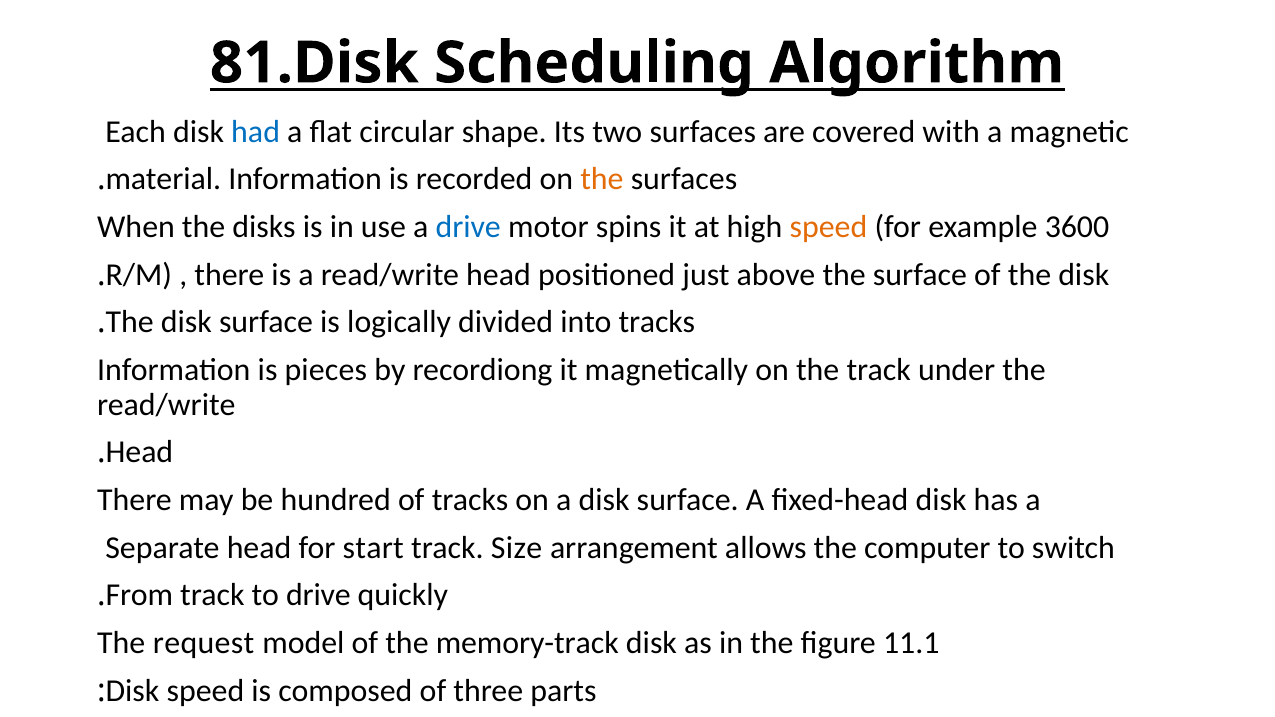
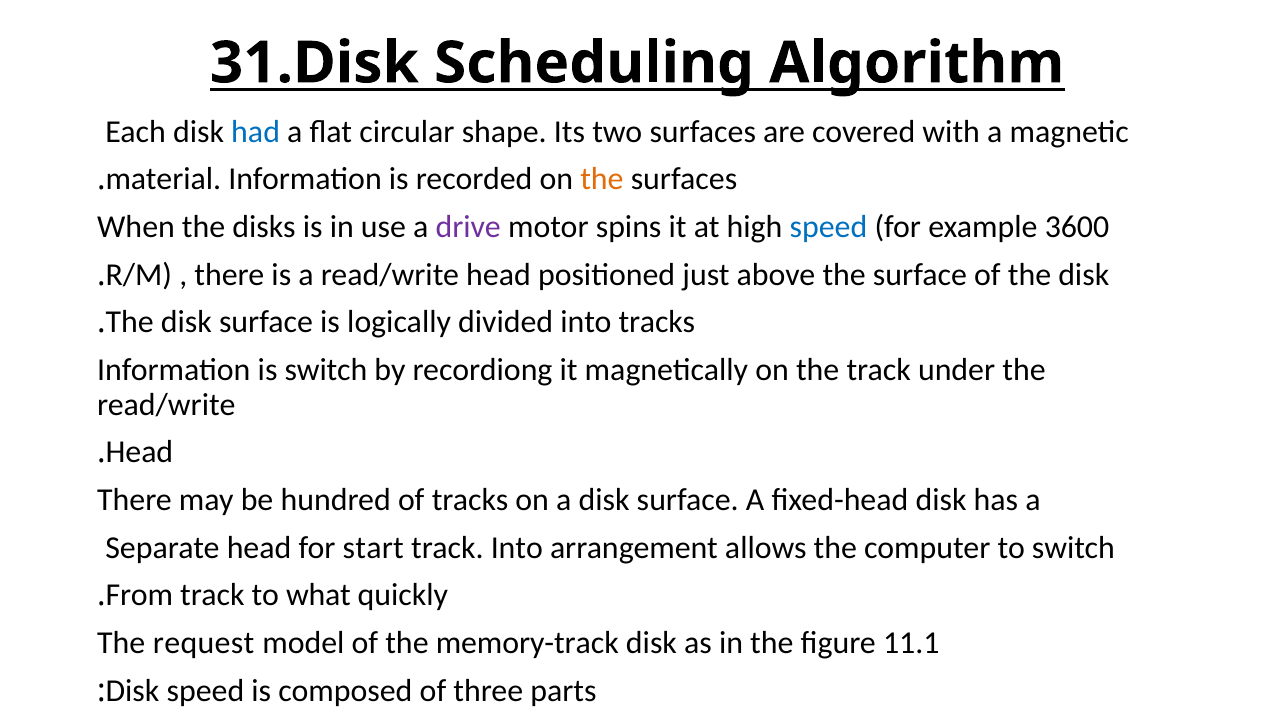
81.Disk: 81.Disk -> 31.Disk
drive at (468, 227) colour: blue -> purple
speed at (828, 227) colour: orange -> blue
is pieces: pieces -> switch
track Size: Size -> Into
to drive: drive -> what
